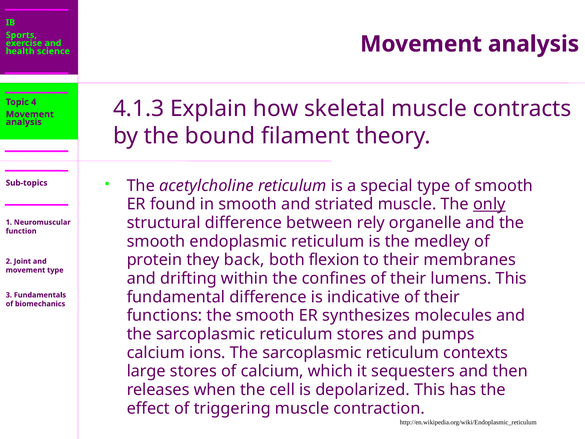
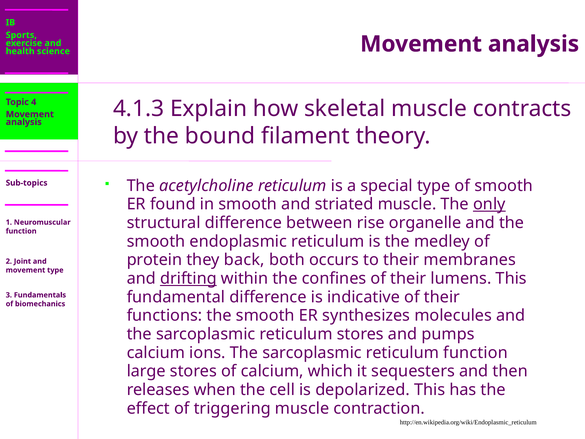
rely: rely -> rise
flexion: flexion -> occurs
drifting underline: none -> present
reticulum contexts: contexts -> function
